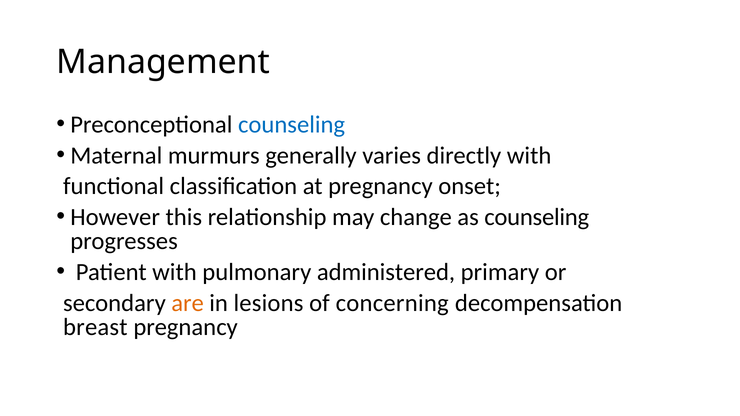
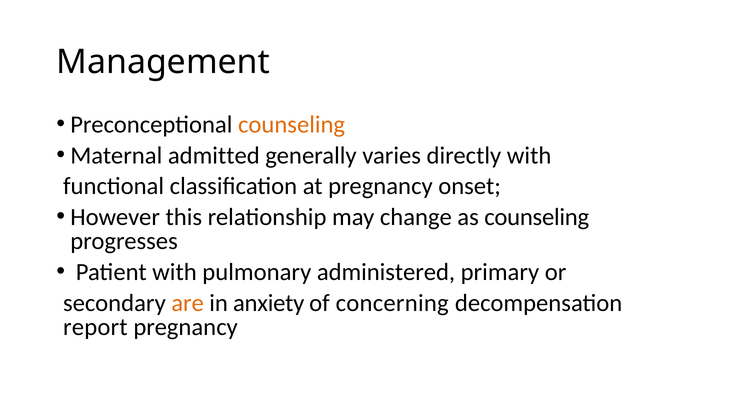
counseling at (292, 125) colour: blue -> orange
murmurs: murmurs -> admitted
lesions: lesions -> anxiety
breast: breast -> report
